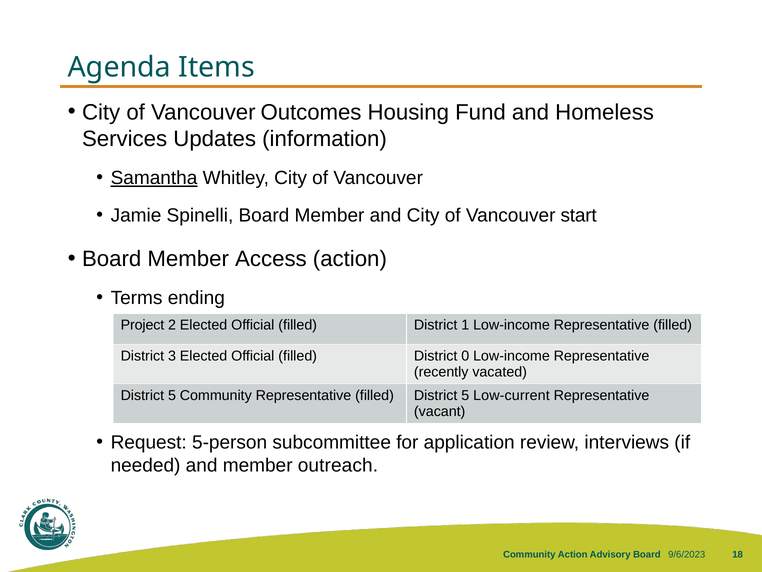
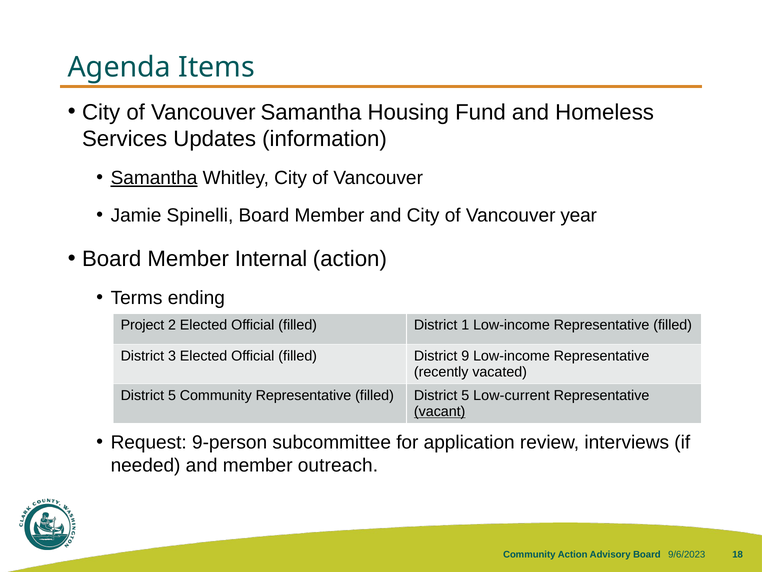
Vancouver Outcomes: Outcomes -> Samantha
start: start -> year
Access: Access -> Internal
0: 0 -> 9
vacant underline: none -> present
5-person: 5-person -> 9-person
